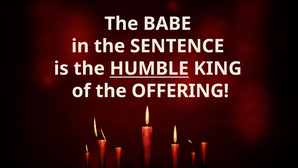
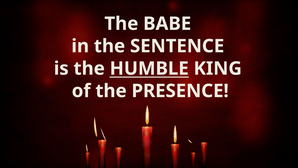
OFFERING: OFFERING -> PRESENCE
